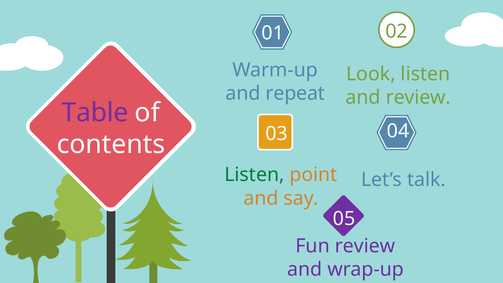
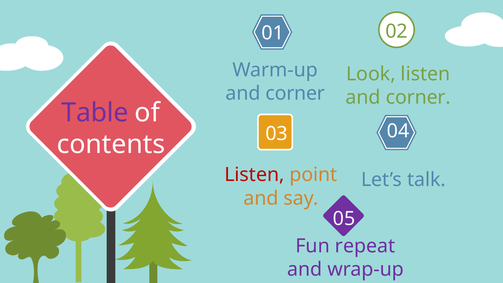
repeat at (295, 93): repeat -> corner
review at (418, 97): review -> corner
Listen at (254, 175) colour: green -> red
Fun review: review -> repeat
